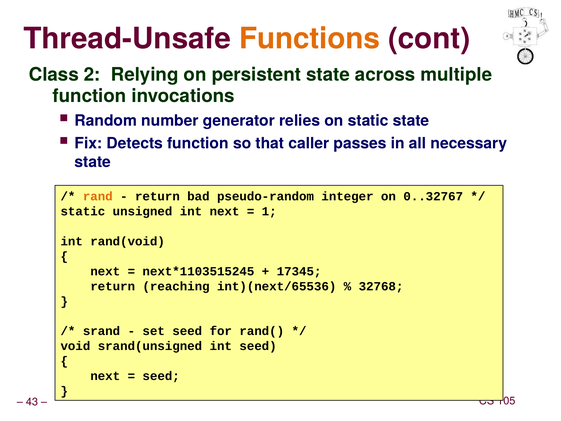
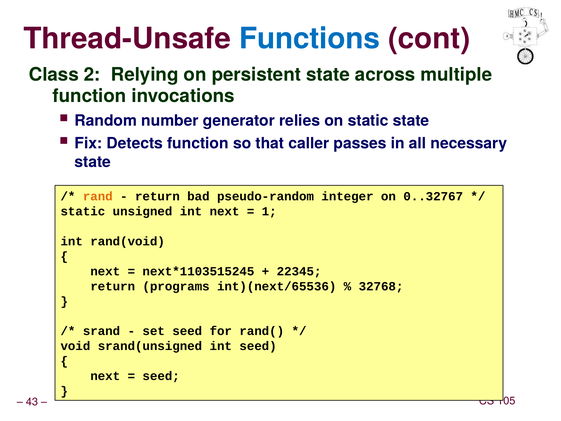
Functions colour: orange -> blue
17345: 17345 -> 22345
reaching: reaching -> programs
